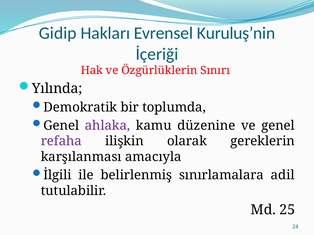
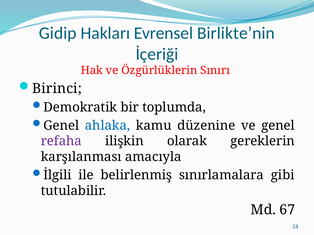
Kuruluş’nin: Kuruluş’nin -> Birlikte’nin
Yılında: Yılında -> Birinci
ahlaka colour: purple -> blue
adil: adil -> gibi
25: 25 -> 67
